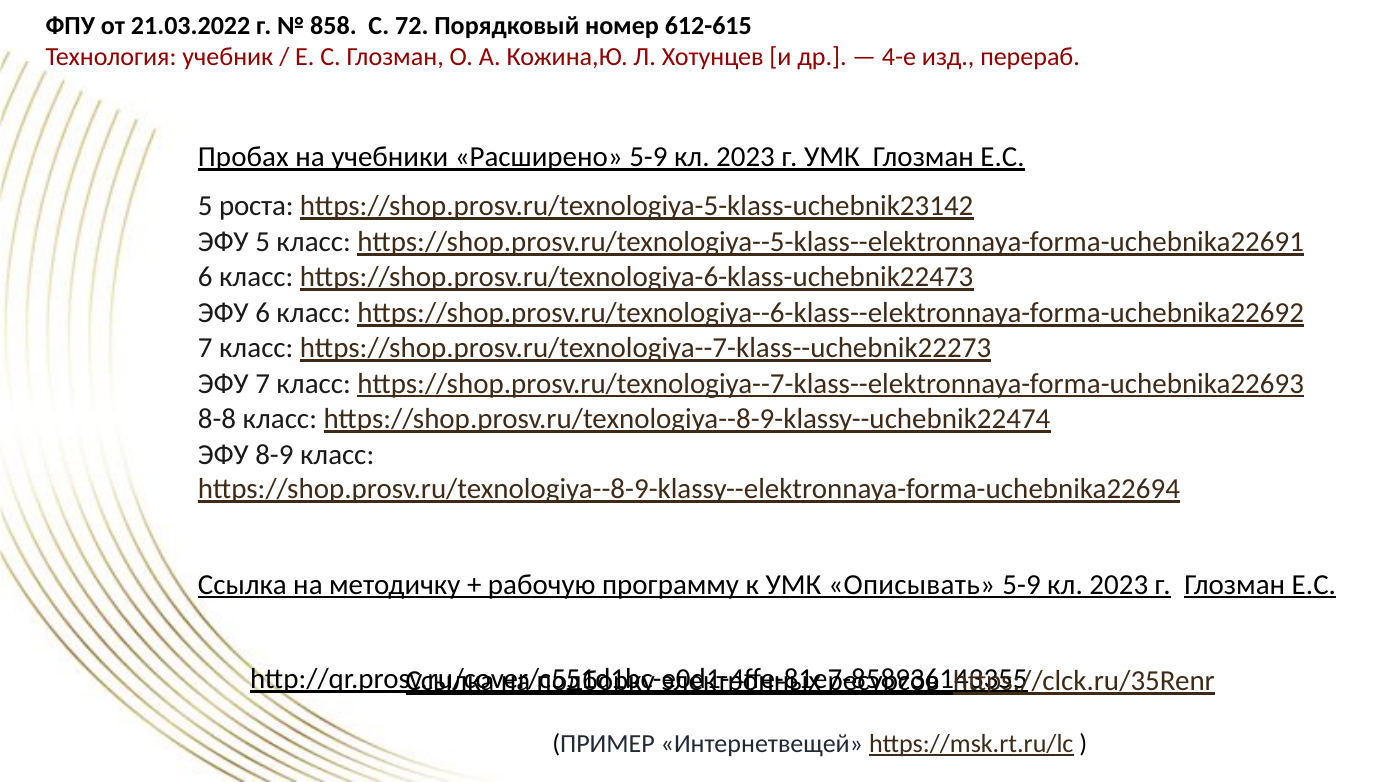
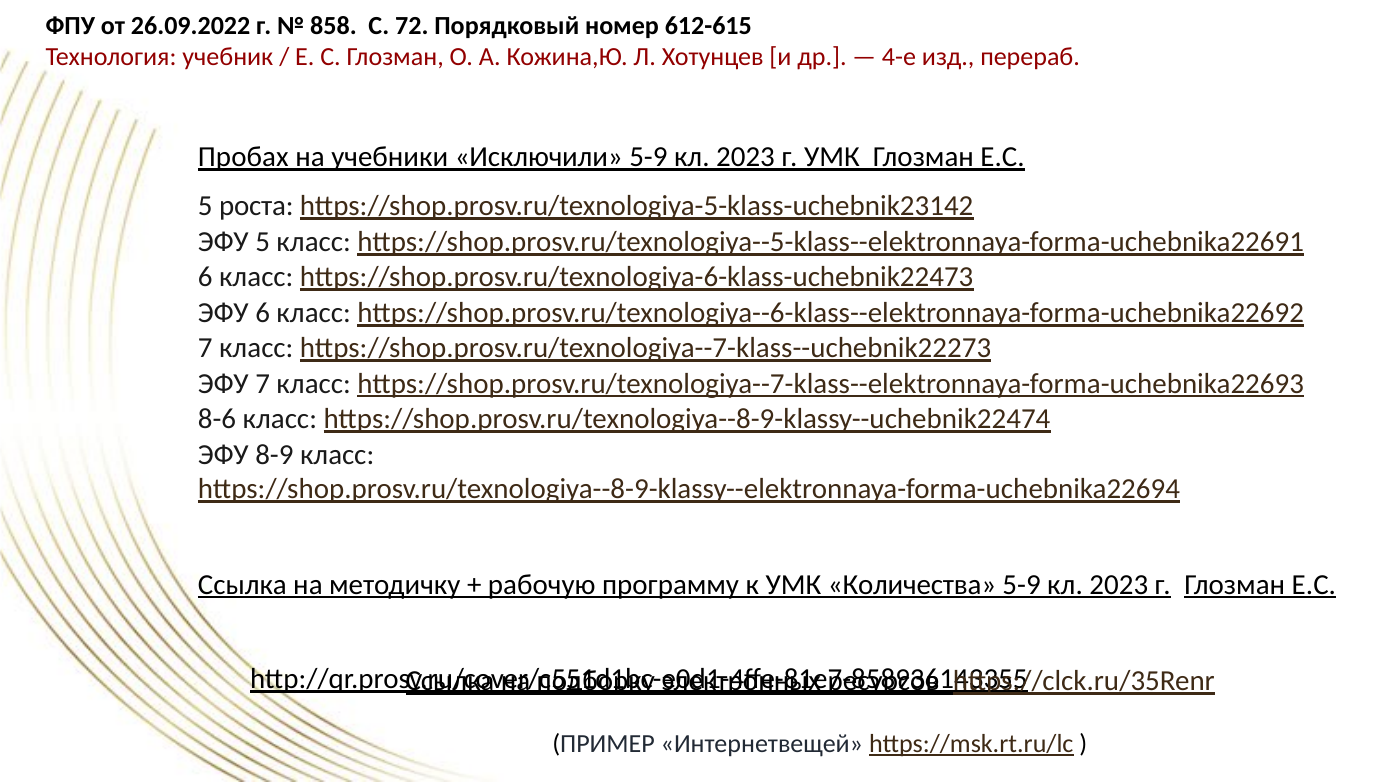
21.03.2022: 21.03.2022 -> 26.09.2022
Расширено: Расширено -> Исключили
8-8: 8-8 -> 8-6
Описывать: Описывать -> Количества
